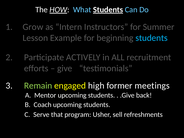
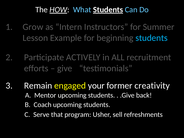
Remain colour: light green -> white
high: high -> your
meetings: meetings -> creativity
